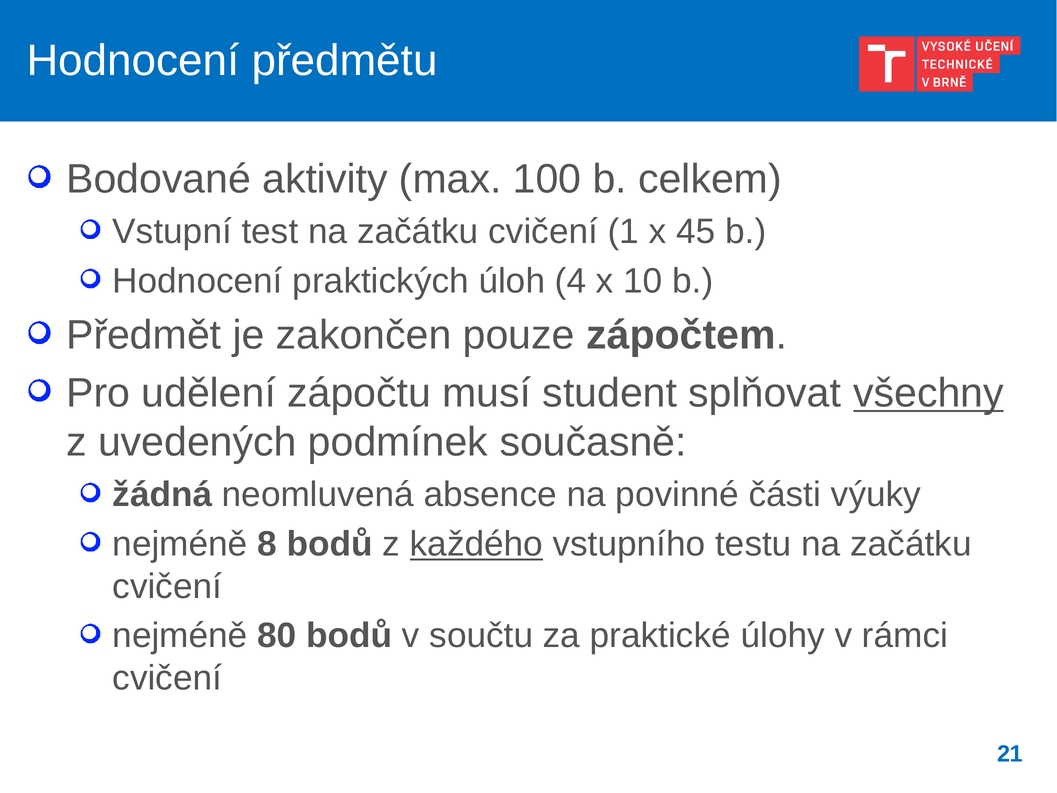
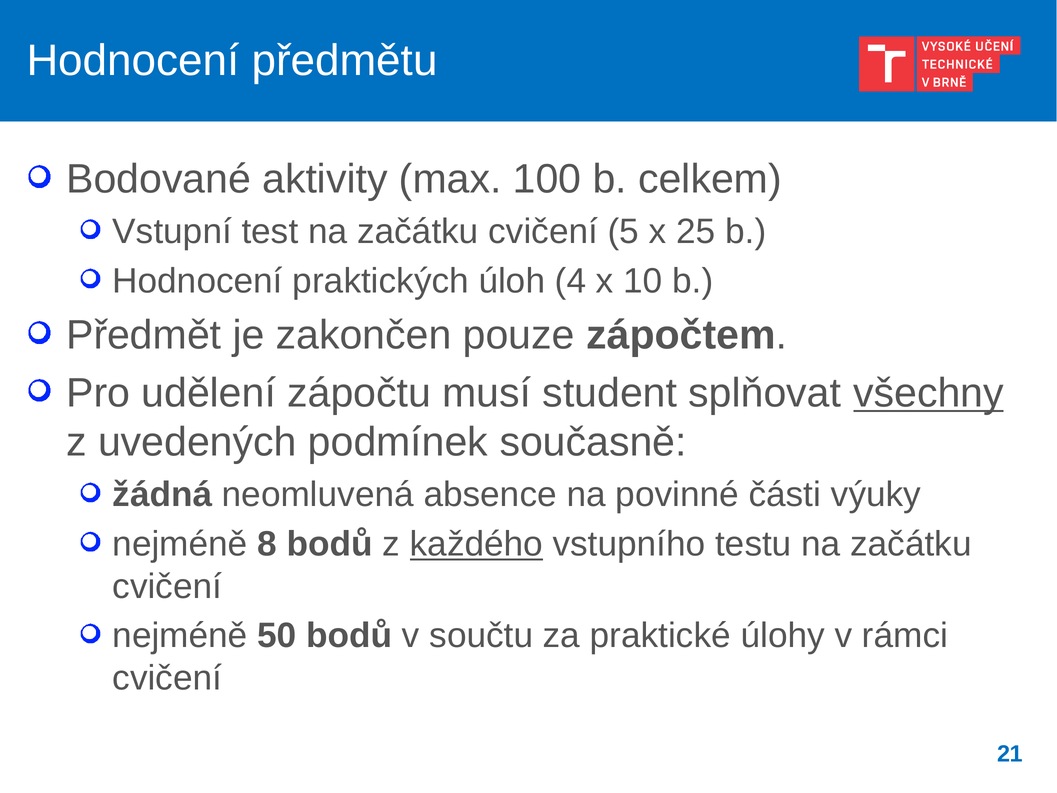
1: 1 -> 5
45: 45 -> 25
80: 80 -> 50
